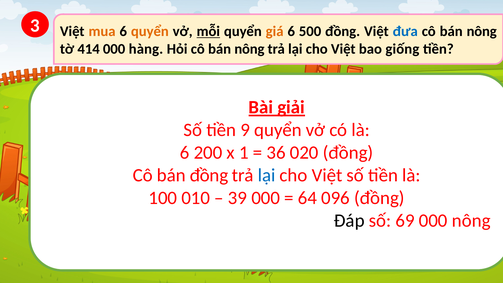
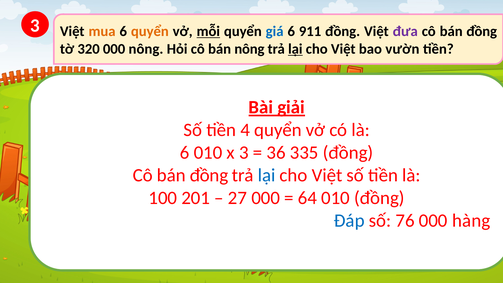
giá colour: orange -> blue
500: 500 -> 911
đưa colour: blue -> purple
nông at (482, 31): nông -> đồng
414: 414 -> 320
000 hàng: hàng -> nông
lại at (295, 49) underline: none -> present
giống: giống -> vườn
9: 9 -> 4
6 200: 200 -> 010
x 1: 1 -> 3
020: 020 -> 335
010: 010 -> 201
39: 39 -> 27
64 096: 096 -> 010
Đáp colour: black -> blue
69: 69 -> 76
000 nông: nông -> hàng
